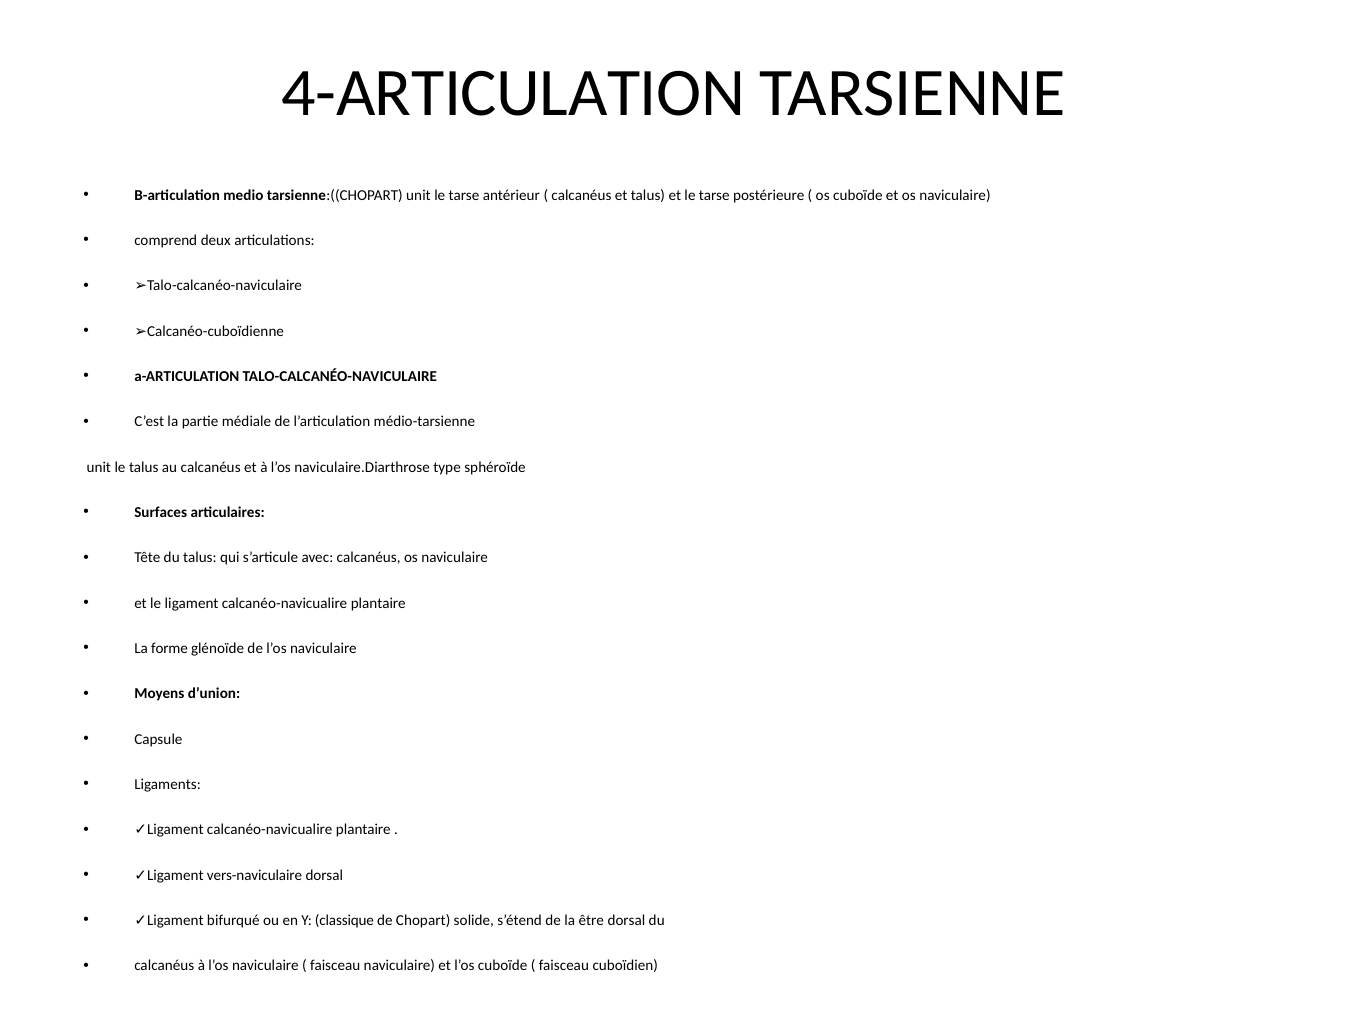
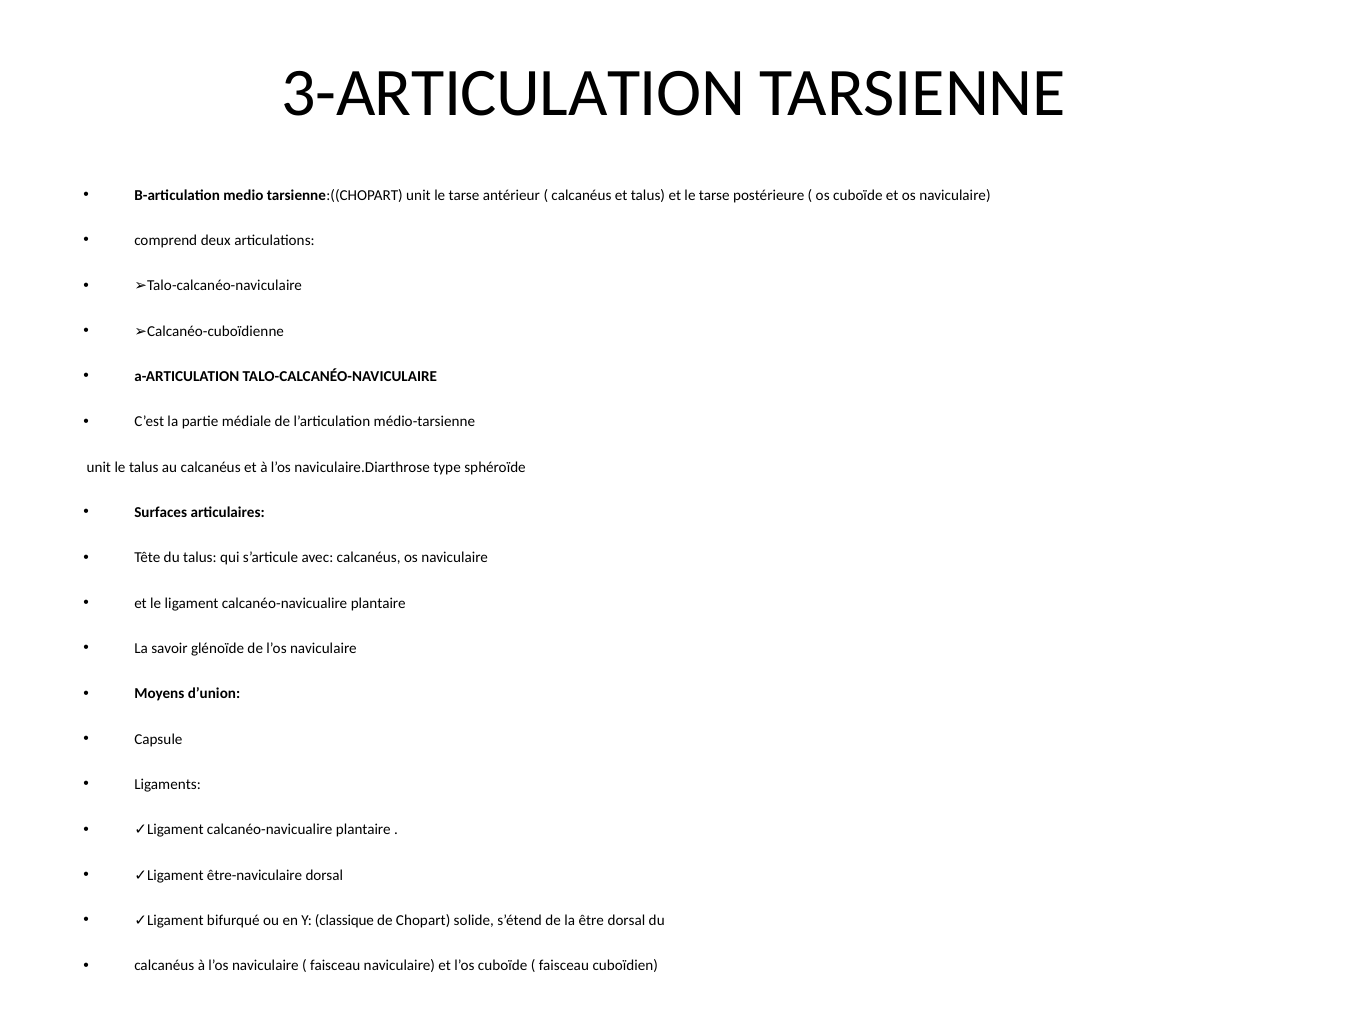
4-ARTICULATION: 4-ARTICULATION -> 3-ARTICULATION
forme: forme -> savoir
vers-naviculaire: vers-naviculaire -> être-naviculaire
